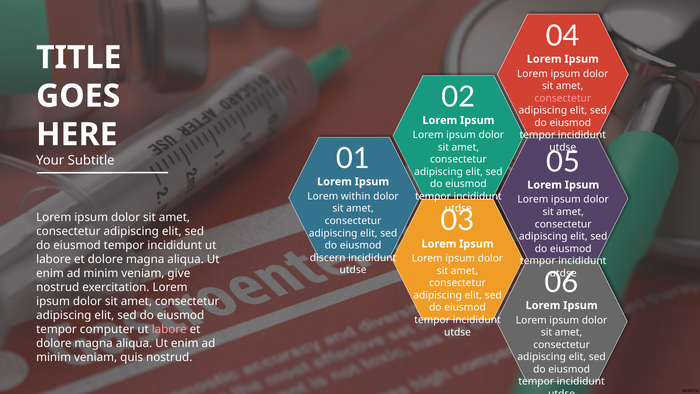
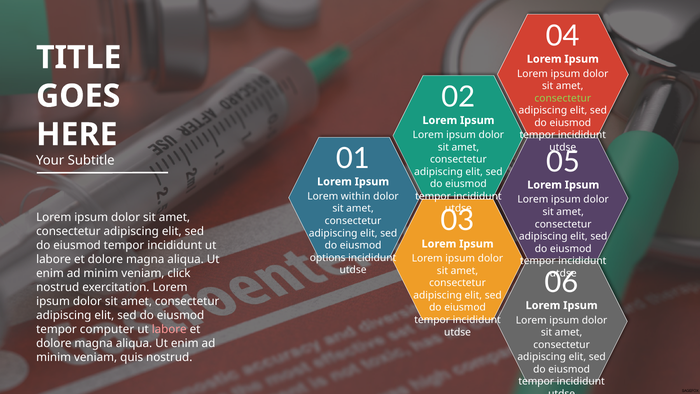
consectetur at (563, 98) colour: pink -> light green
discern: discern -> options
give: give -> click
